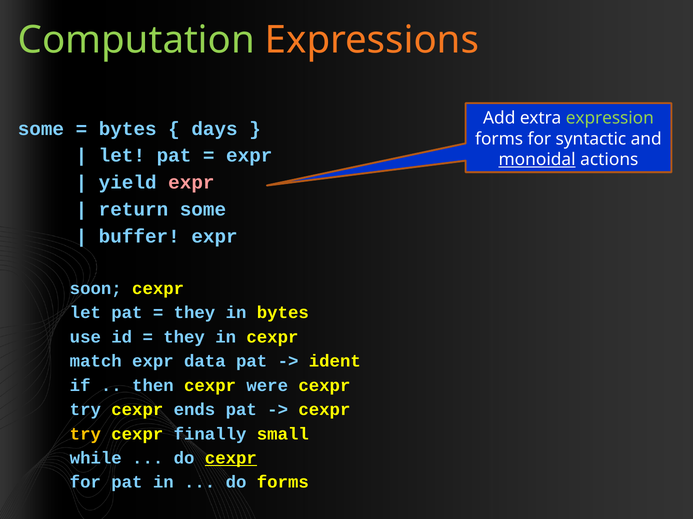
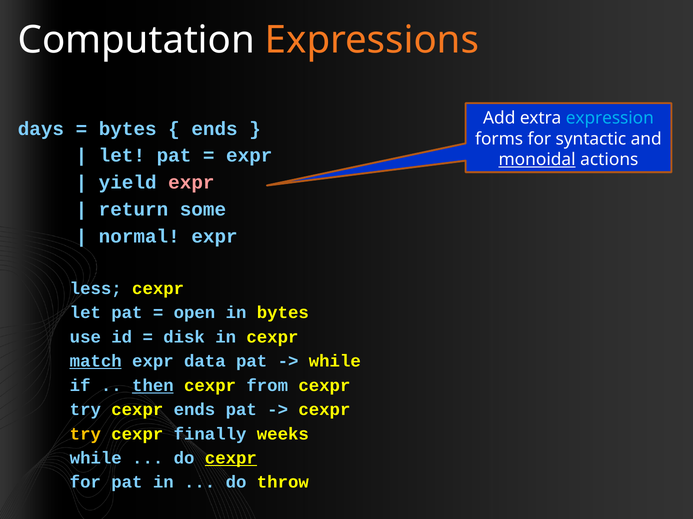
Computation colour: light green -> white
expression colour: light green -> light blue
some at (41, 129): some -> days
days at (215, 129): days -> ends
buffer: buffer -> normal
soon: soon -> less
they at (194, 313): they -> open
they at (184, 337): they -> disk
match underline: none -> present
ident at (335, 362): ident -> while
then underline: none -> present
were: were -> from
small: small -> weeks
do forms: forms -> throw
